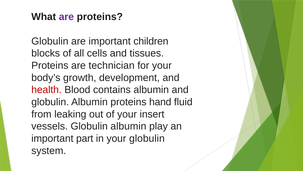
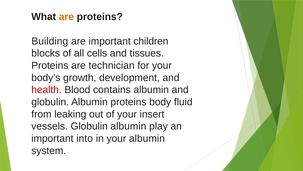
are at (66, 17) colour: purple -> orange
Globulin at (50, 41): Globulin -> Building
hand: hand -> body
part: part -> into
your globulin: globulin -> albumin
